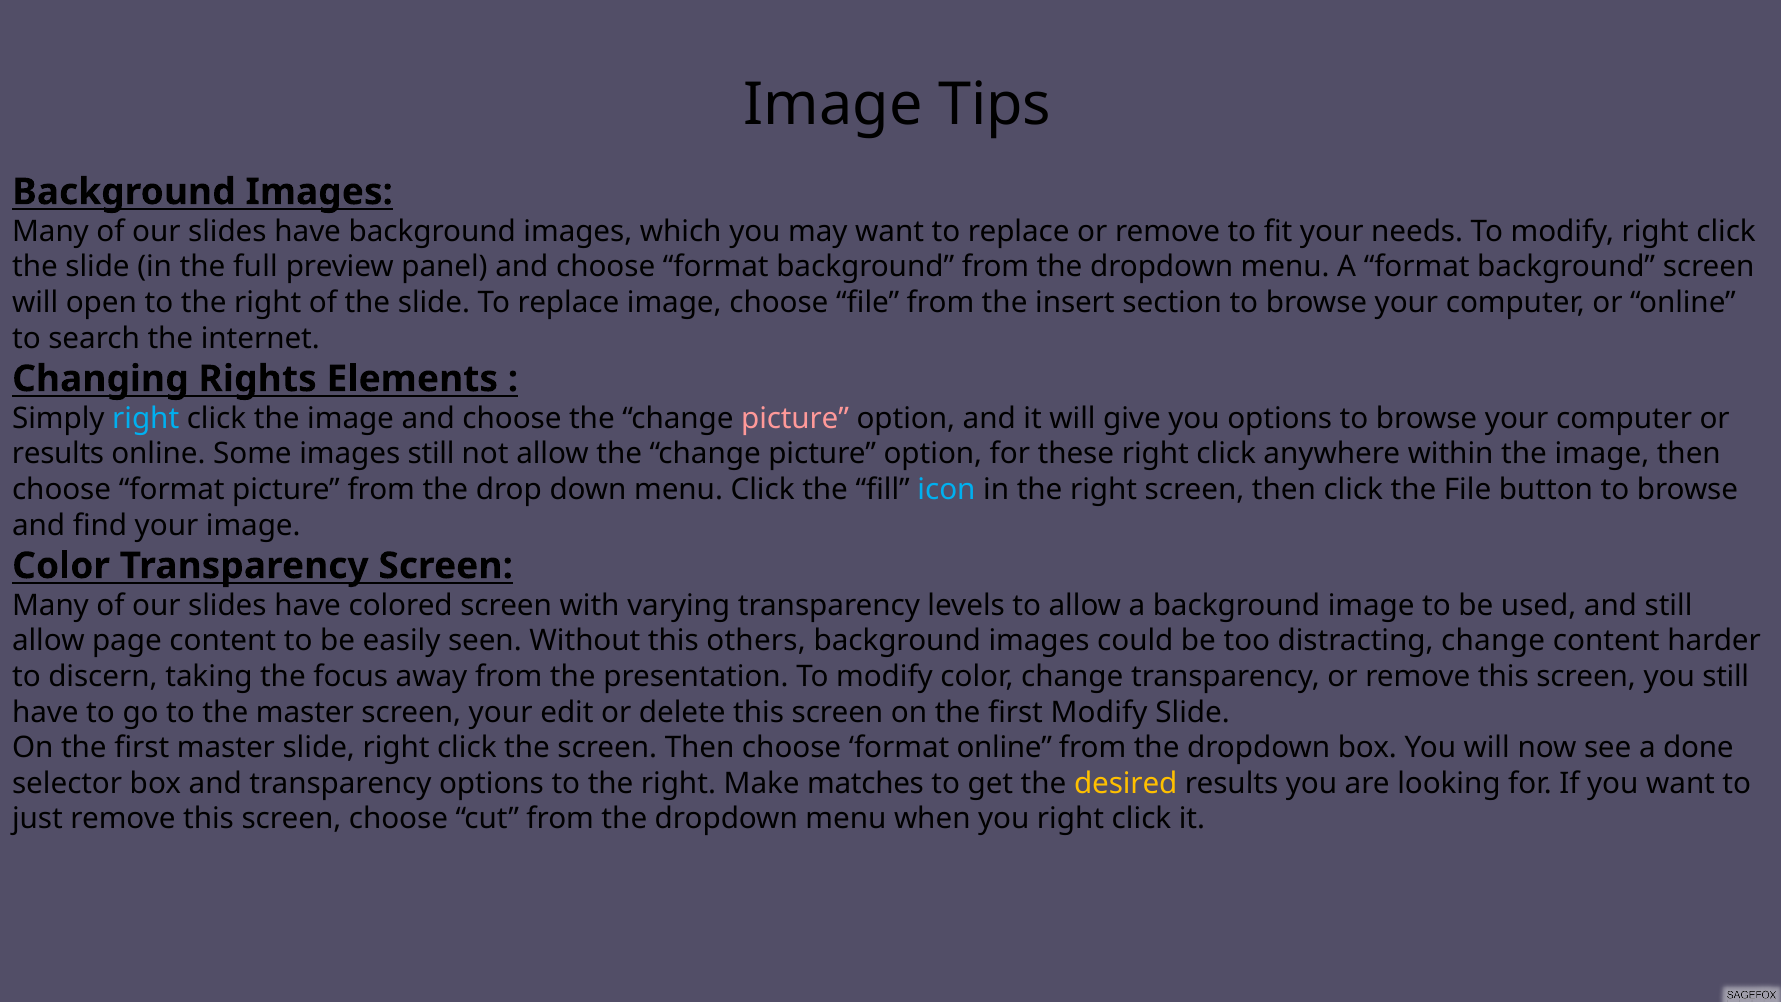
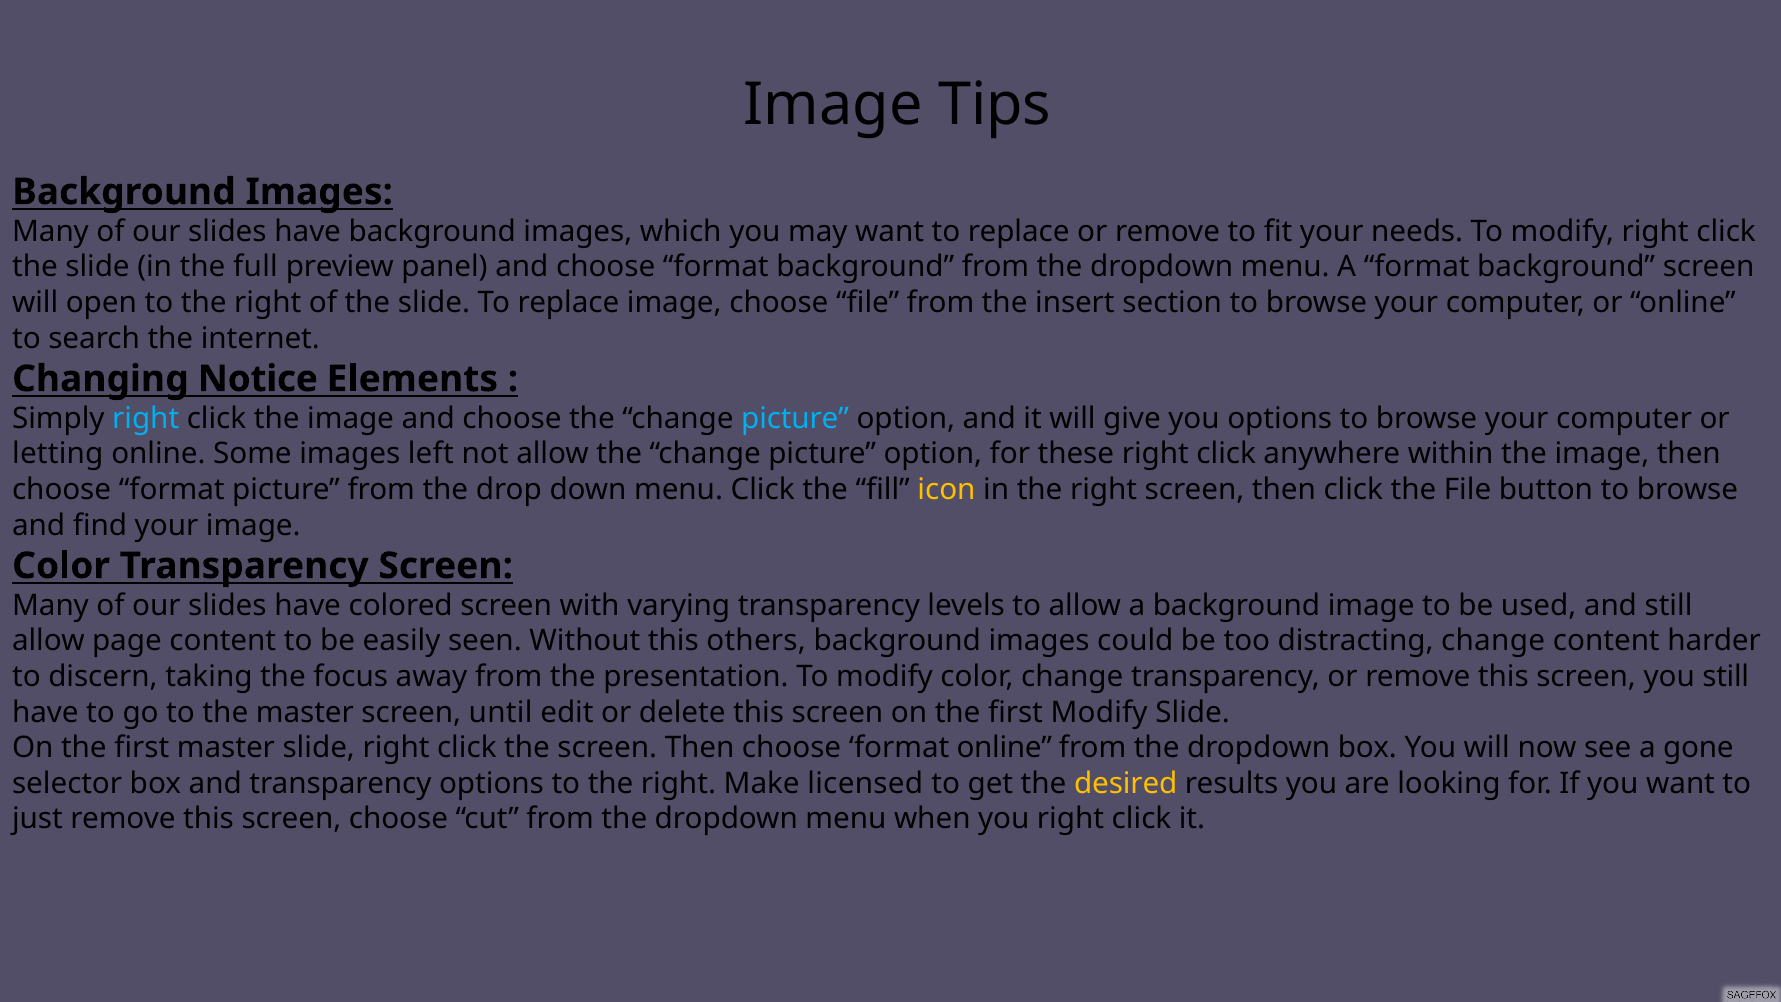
Rights: Rights -> Notice
picture at (795, 418) colour: pink -> light blue
results at (58, 454): results -> letting
images still: still -> left
icon colour: light blue -> yellow
screen your: your -> until
done: done -> gone
matches: matches -> licensed
